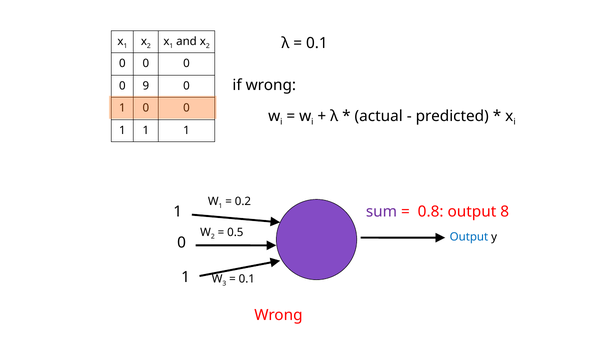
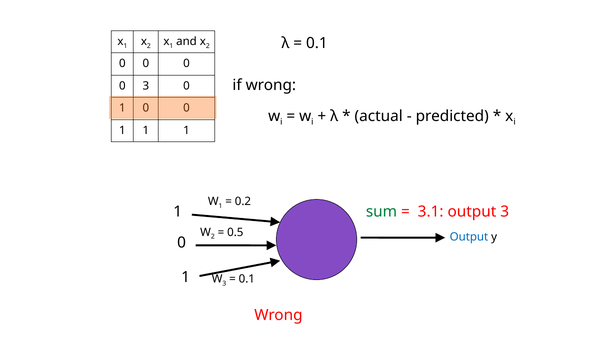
0 9: 9 -> 3
sum colour: purple -> green
0.8: 0.8 -> 3.1
output 8: 8 -> 3
